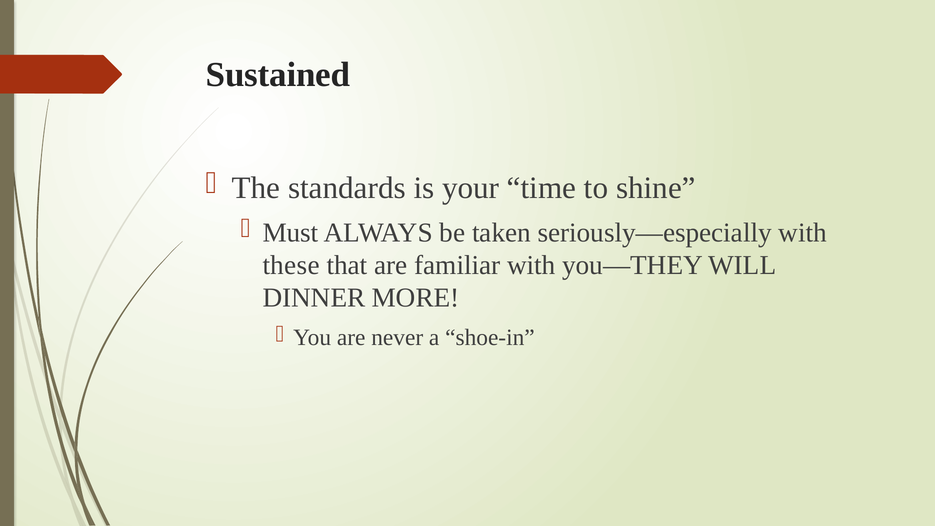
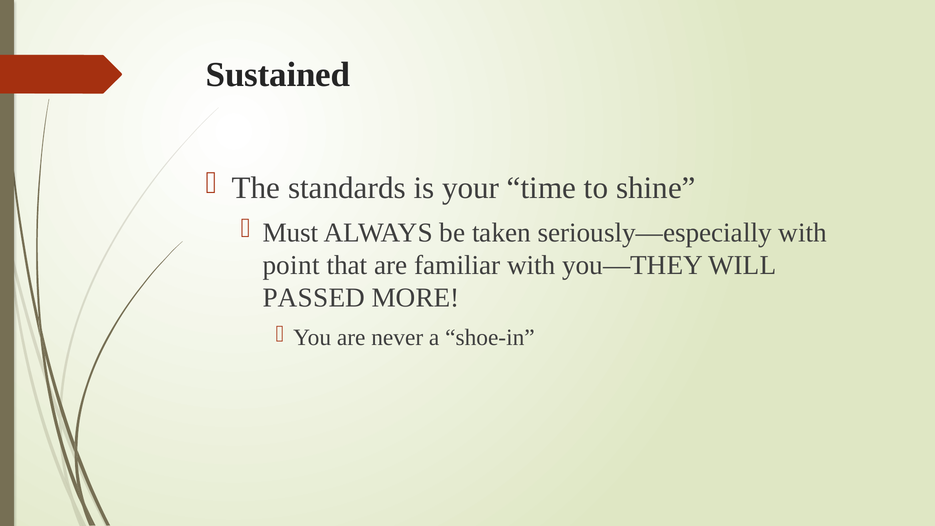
these: these -> point
DINNER: DINNER -> PASSED
